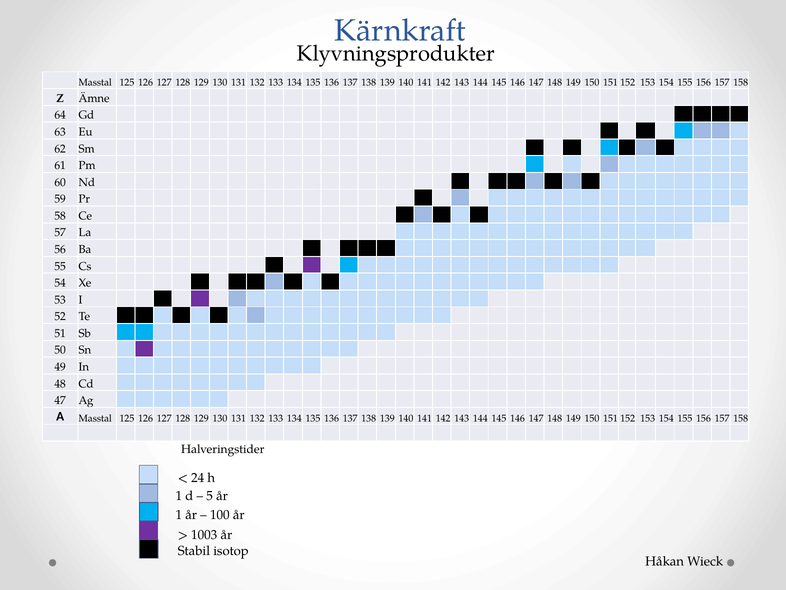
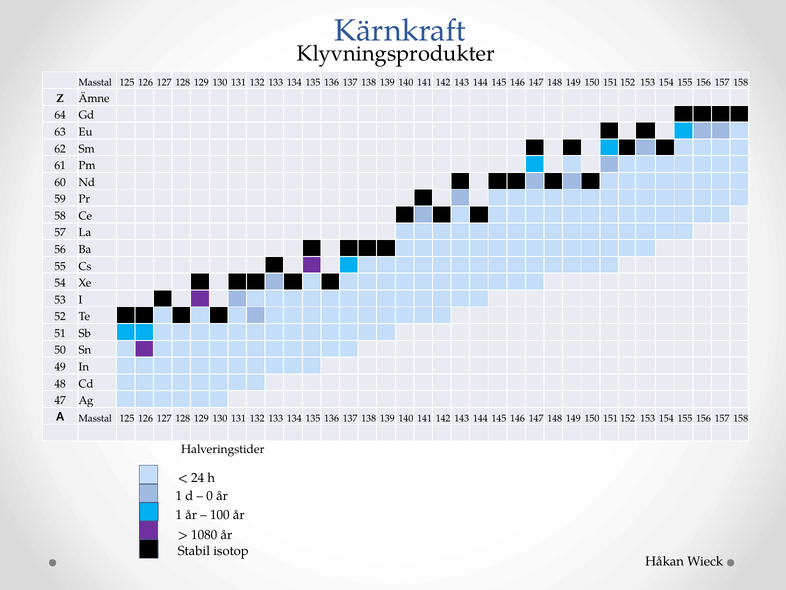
5: 5 -> 0
1003: 1003 -> 1080
